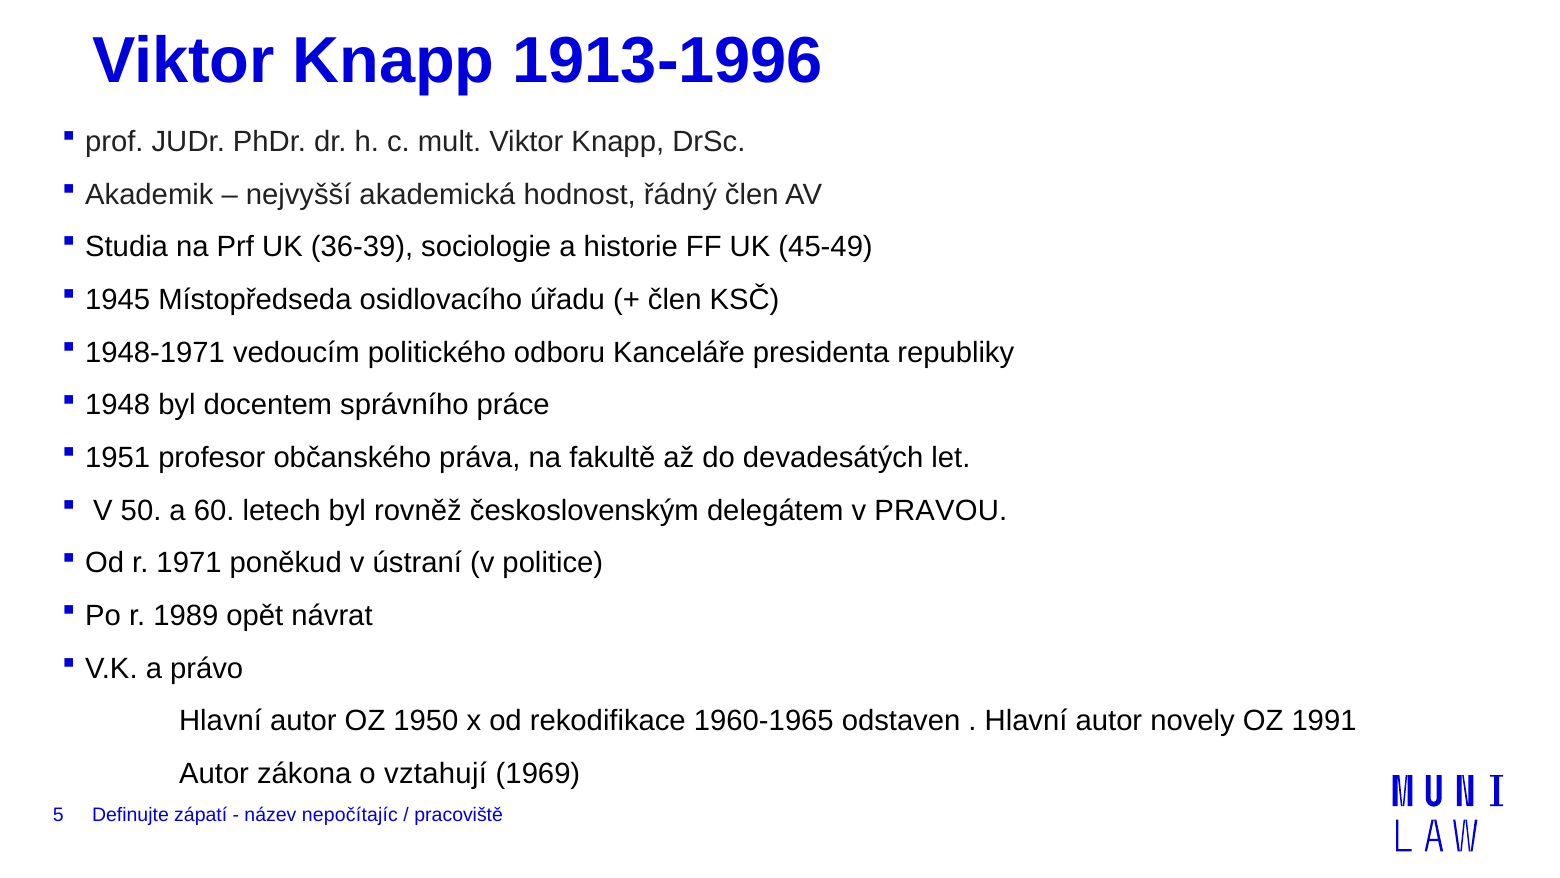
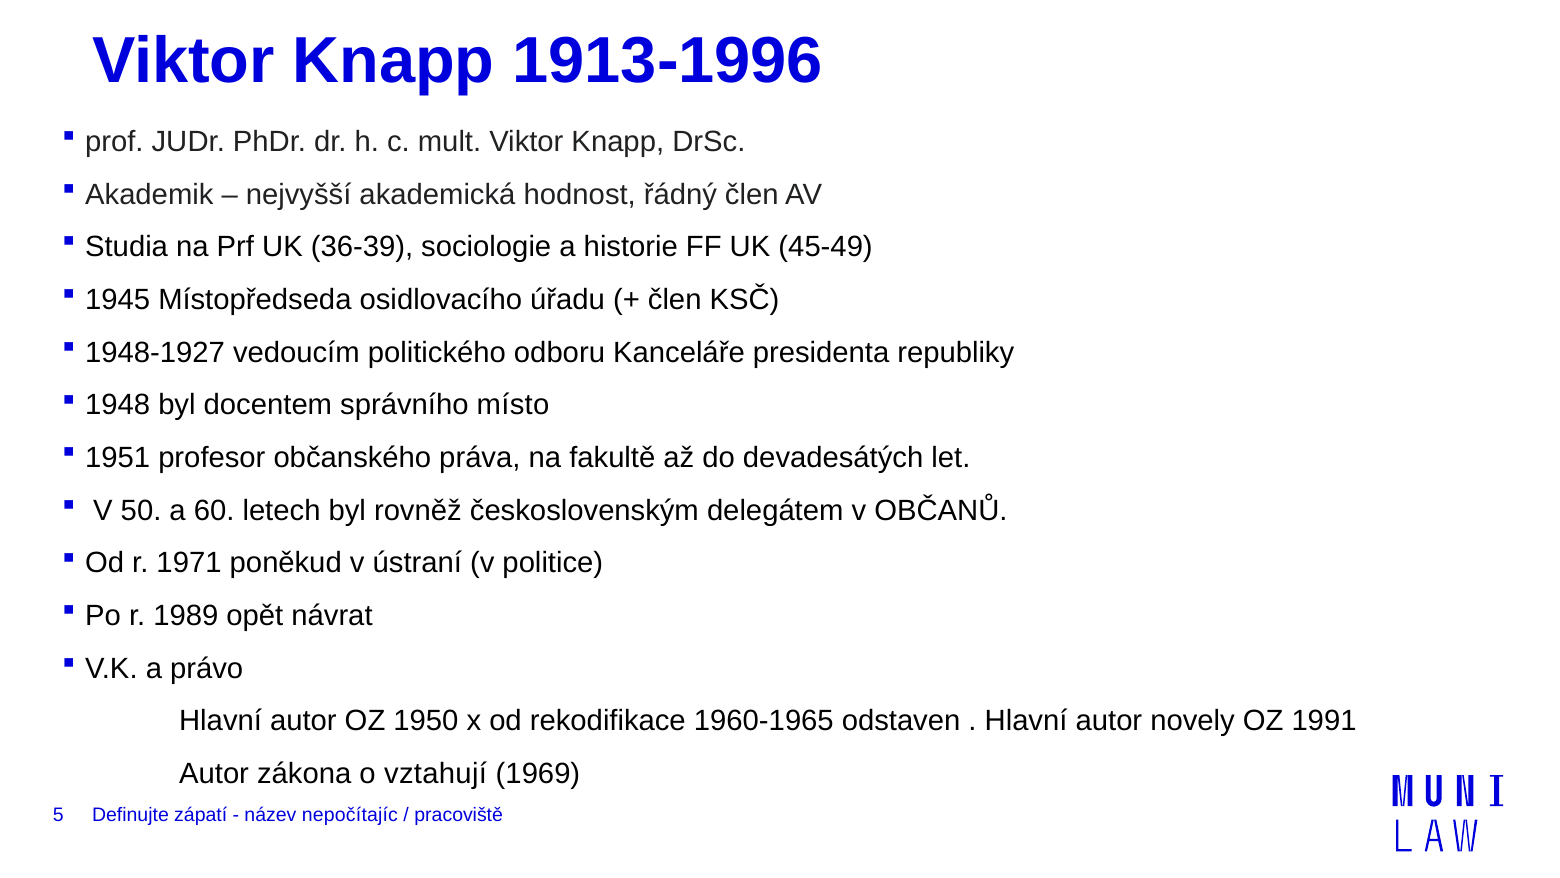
1948-1971: 1948-1971 -> 1948-1927
práce: práce -> místo
PRAVOU: PRAVOU -> OBČANŮ
